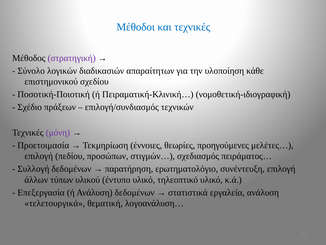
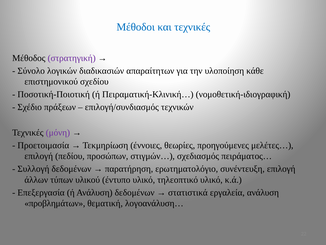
τελετουργικά: τελετουργικά -> προβλημάτων
